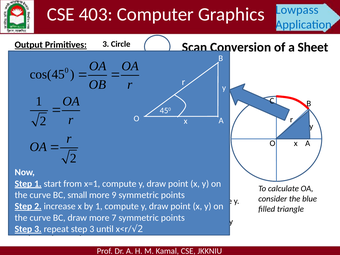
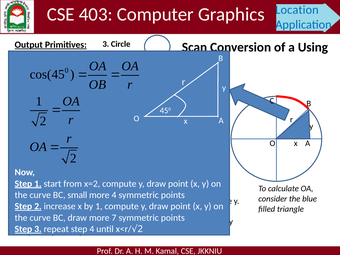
Lowpass: Lowpass -> Location
a Sheet: Sheet -> Using
x=1: x=1 -> x=2
more 9: 9 -> 4
3 at (92, 229): 3 -> 4
